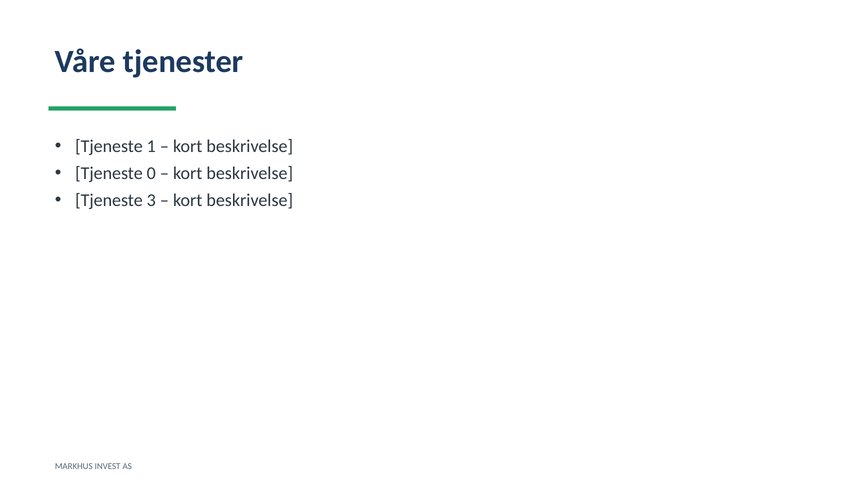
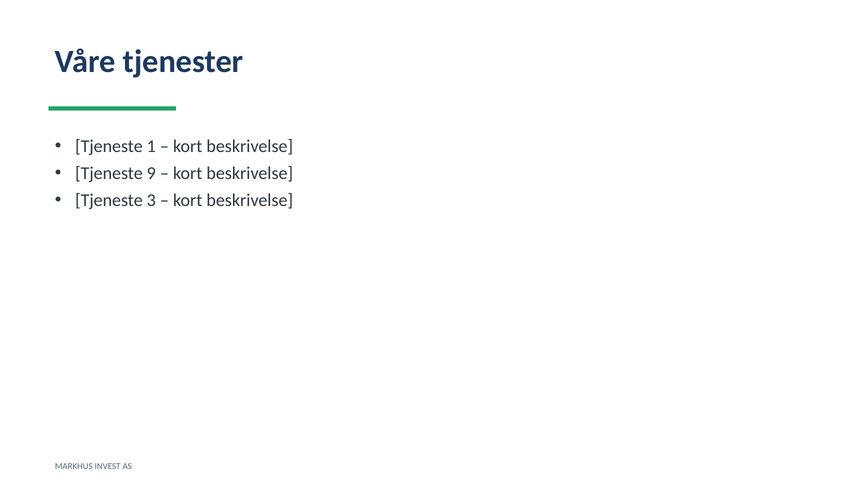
0: 0 -> 9
